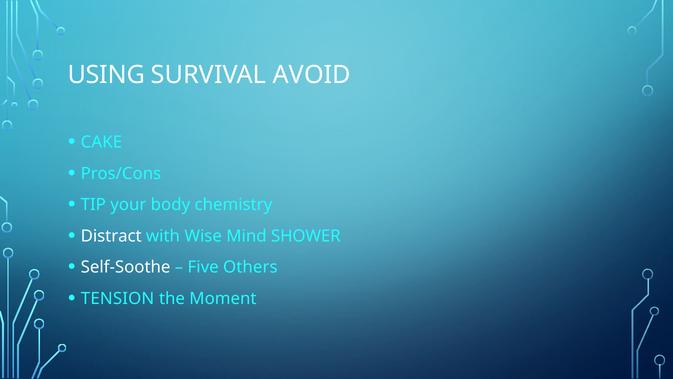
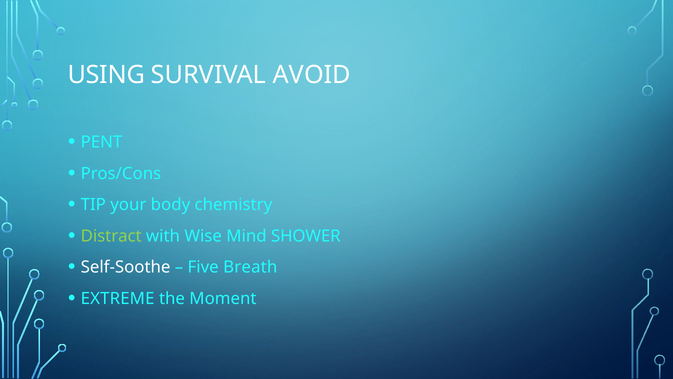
CAKE: CAKE -> PENT
Distract colour: white -> light green
Others: Others -> Breath
TENSION: TENSION -> EXTREME
